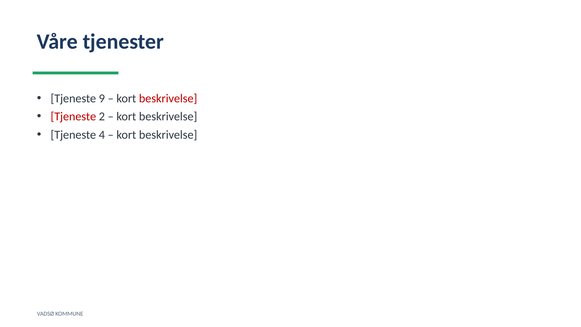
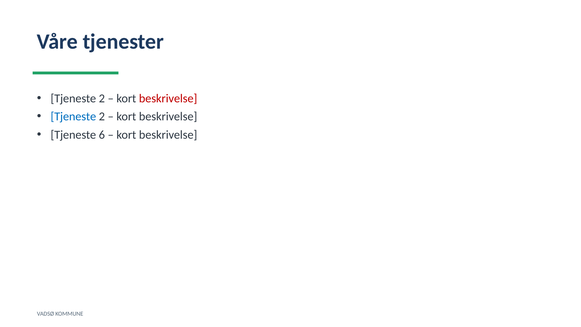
9 at (102, 98): 9 -> 2
Tjeneste at (73, 117) colour: red -> blue
4: 4 -> 6
